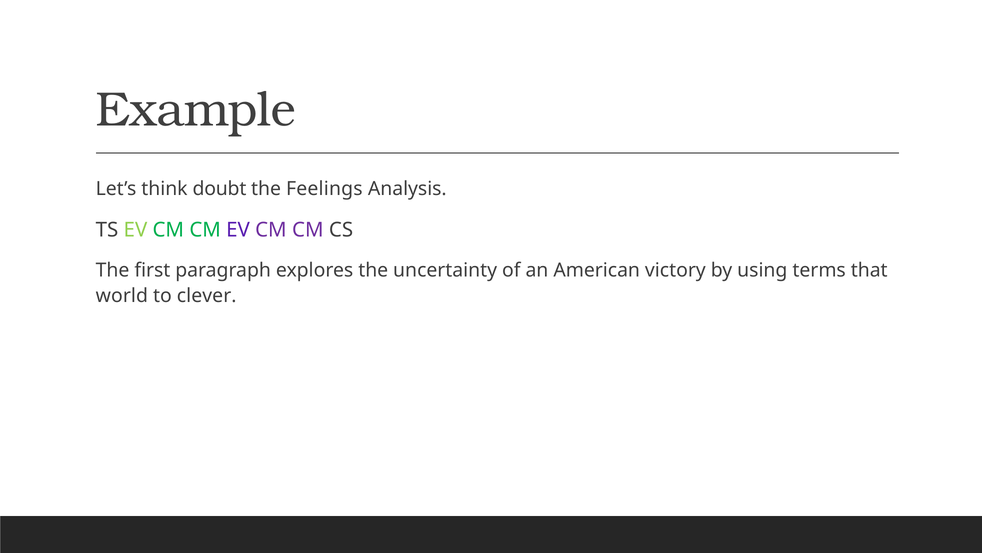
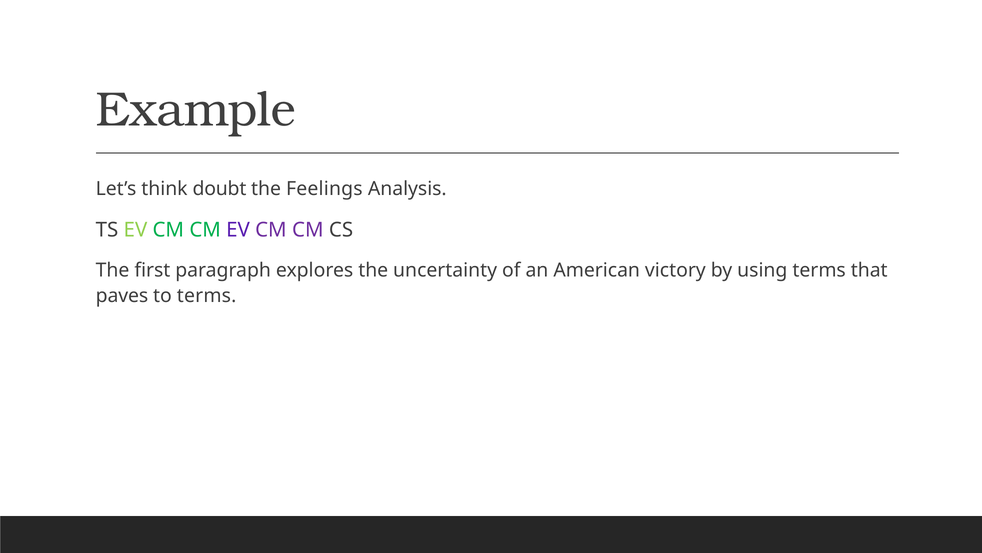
world: world -> paves
to clever: clever -> terms
